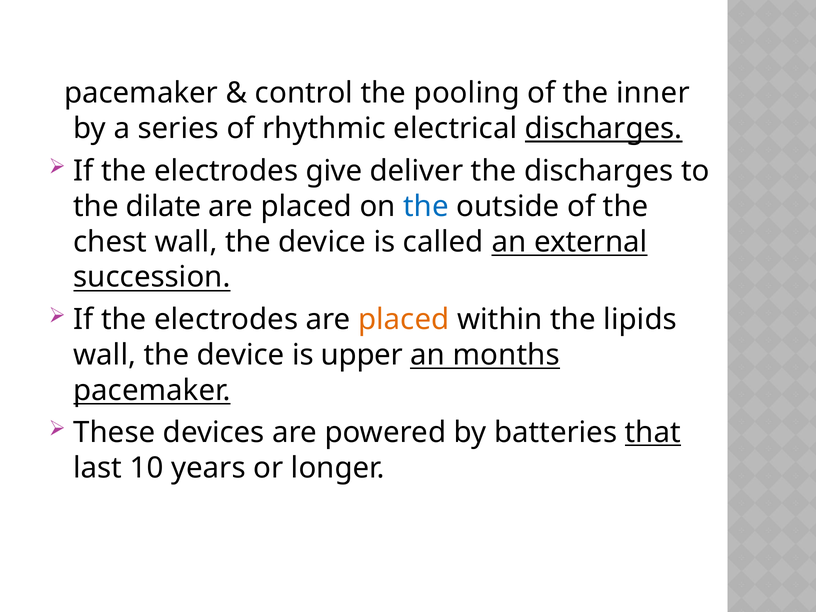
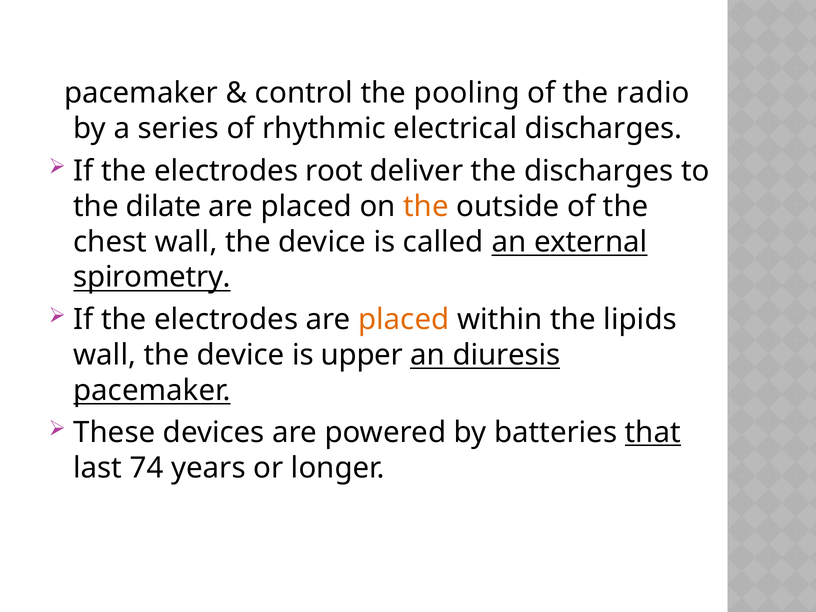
inner: inner -> radio
discharges at (604, 129) underline: present -> none
give: give -> root
the at (426, 206) colour: blue -> orange
succession: succession -> spirometry
months: months -> diuresis
10: 10 -> 74
